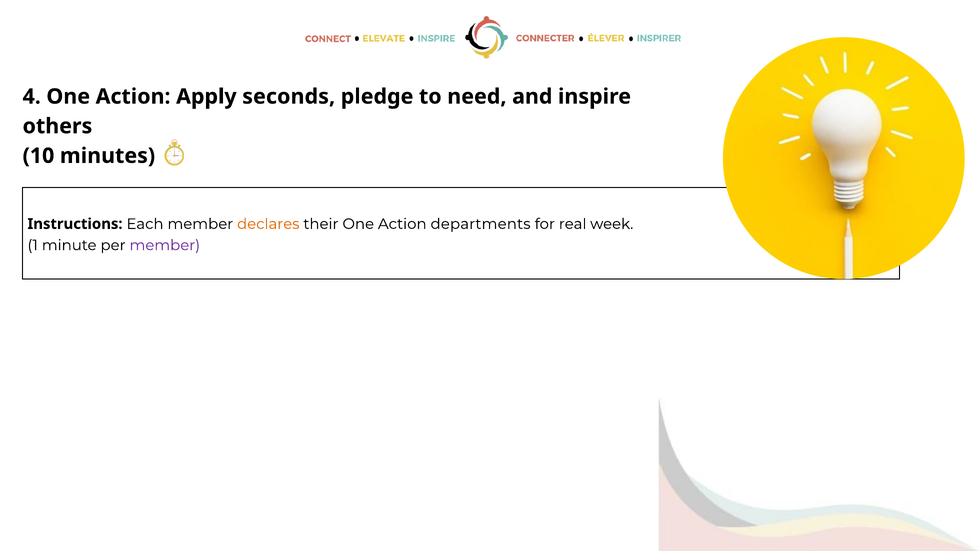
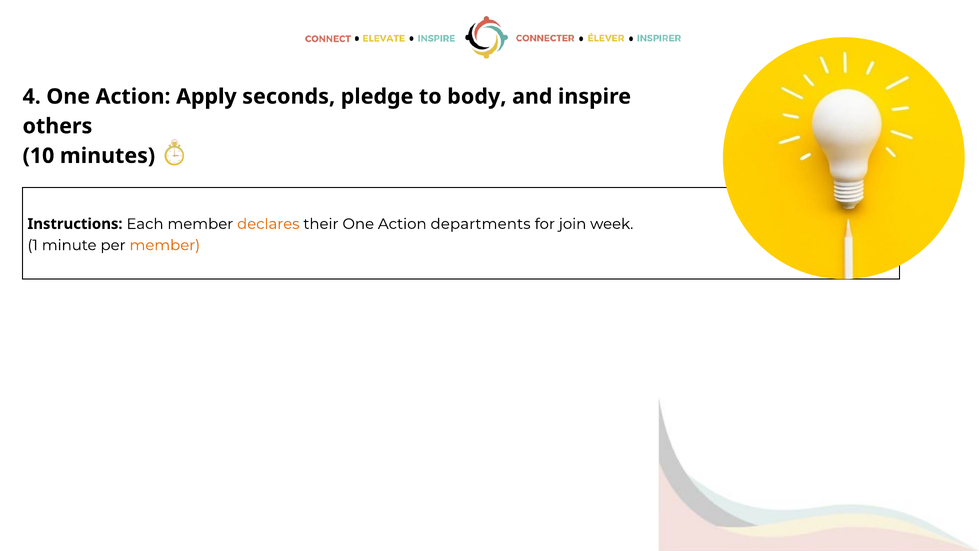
need: need -> body
real: real -> join
member at (165, 245) colour: purple -> orange
